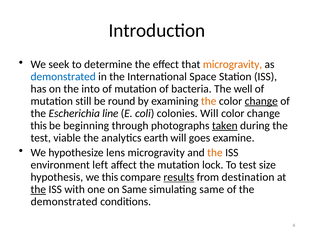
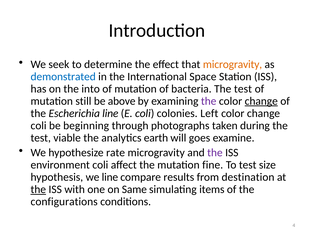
bacteria The well: well -> test
round: round -> above
the at (209, 101) colour: orange -> purple
colonies Will: Will -> Left
this at (39, 125): this -> coli
taken underline: present -> none
lens: lens -> rate
the at (215, 152) colour: orange -> purple
environment left: left -> coli
lock: lock -> fine
we this: this -> line
results underline: present -> none
simulating same: same -> items
demonstrated at (64, 201): demonstrated -> configurations
